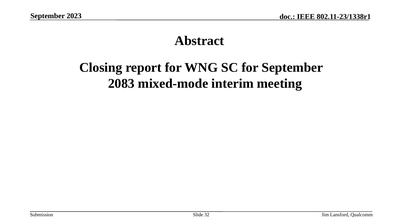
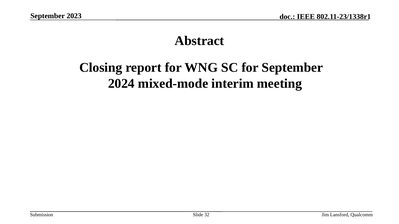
2083: 2083 -> 2024
